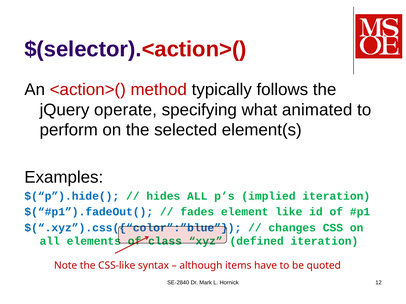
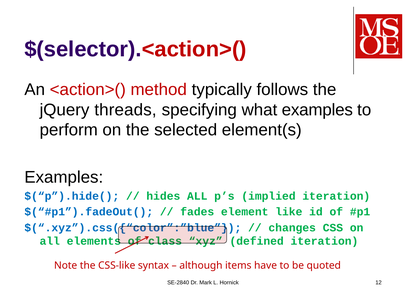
operate: operate -> threads
what animated: animated -> examples
